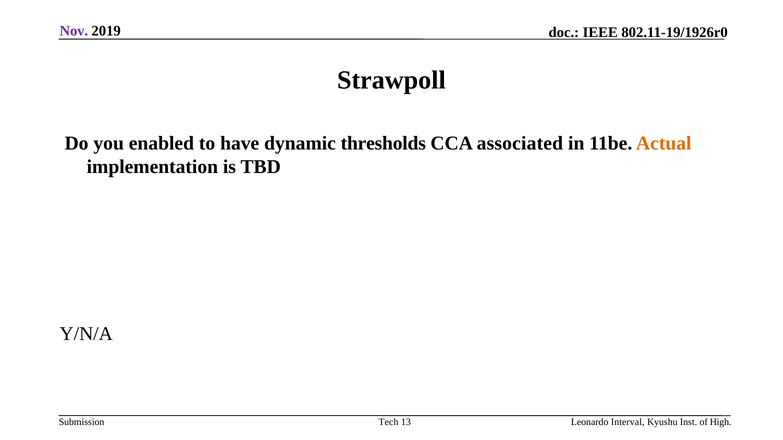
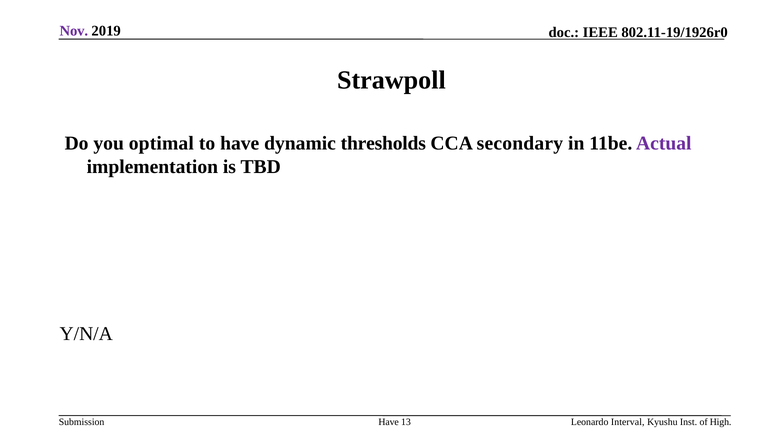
enabled: enabled -> optimal
associated: associated -> secondary
Actual colour: orange -> purple
Tech at (389, 422): Tech -> Have
